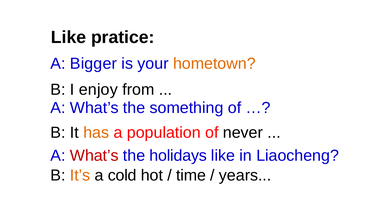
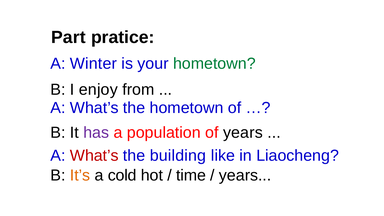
Like at (69, 37): Like -> Part
Bigger: Bigger -> Winter
hometown at (214, 64) colour: orange -> green
the something: something -> hometown
has colour: orange -> purple
of never: never -> years
holidays: holidays -> building
